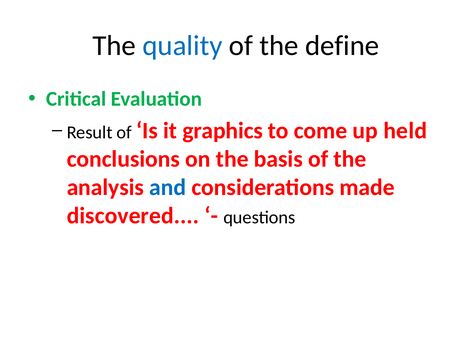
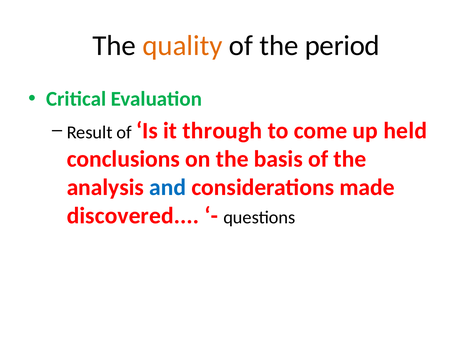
quality colour: blue -> orange
define: define -> period
graphics: graphics -> through
